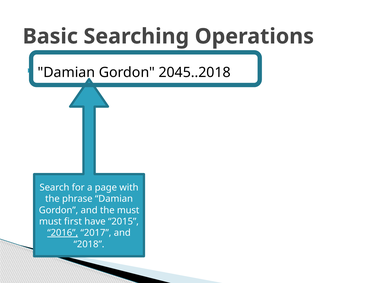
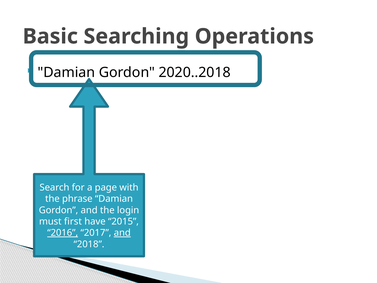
2045..2018: 2045..2018 -> 2020..2018
the must: must -> login
and at (122, 233) underline: none -> present
